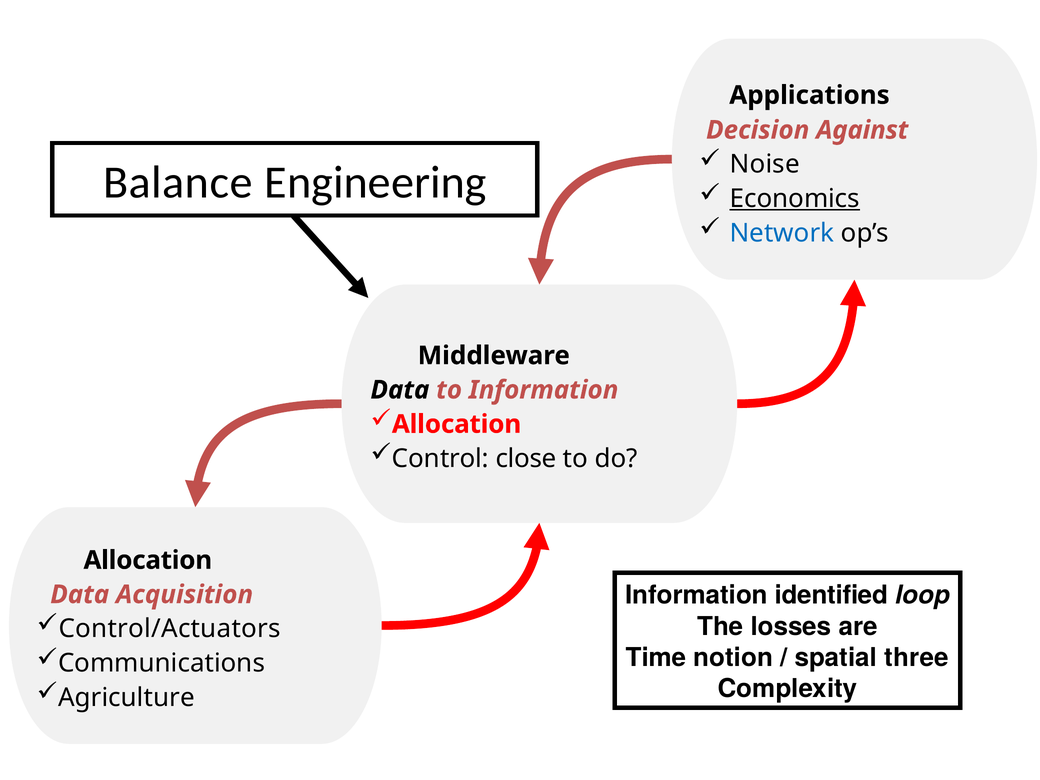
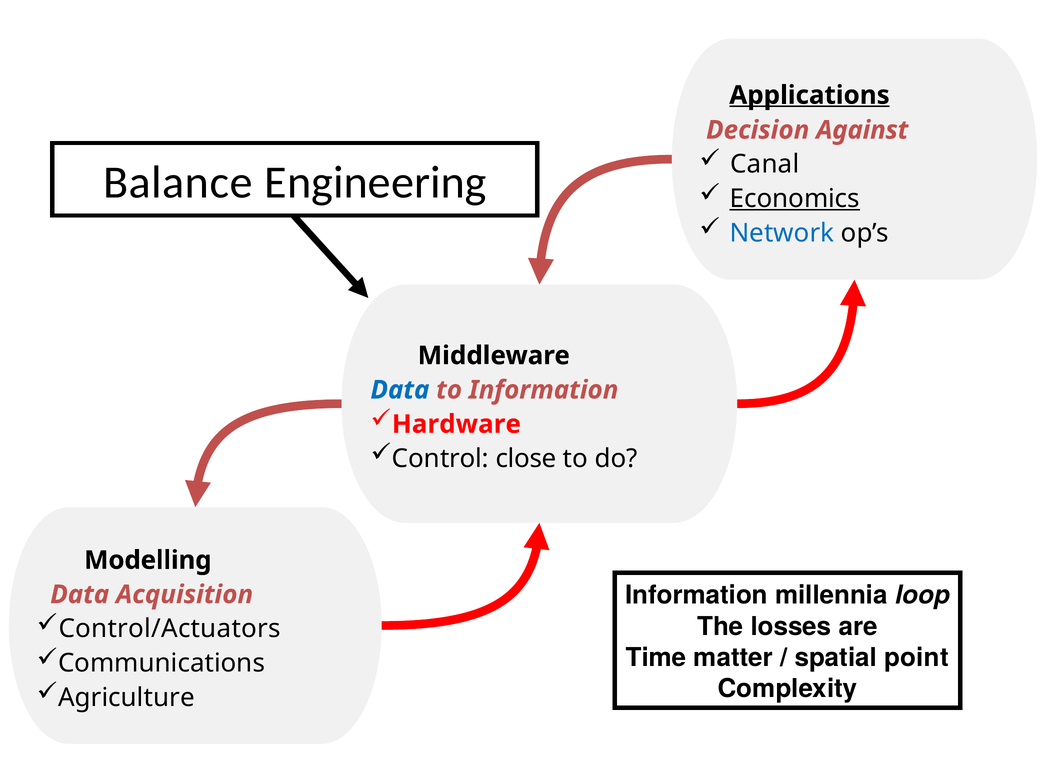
Applications underline: none -> present
Noise: Noise -> Canal
Data at (400, 390) colour: black -> blue
Allocation at (457, 424): Allocation -> Hardware
Allocation at (148, 560): Allocation -> Modelling
identified: identified -> millennia
notion: notion -> matter
three: three -> point
